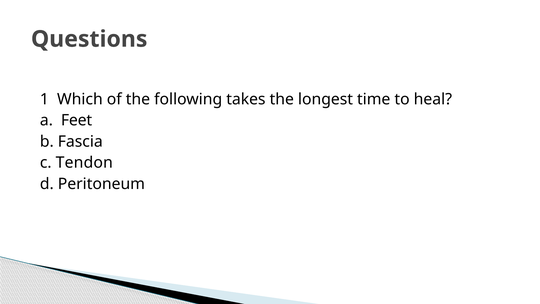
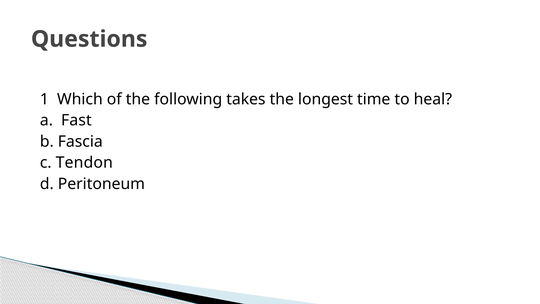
Feet: Feet -> Fast
